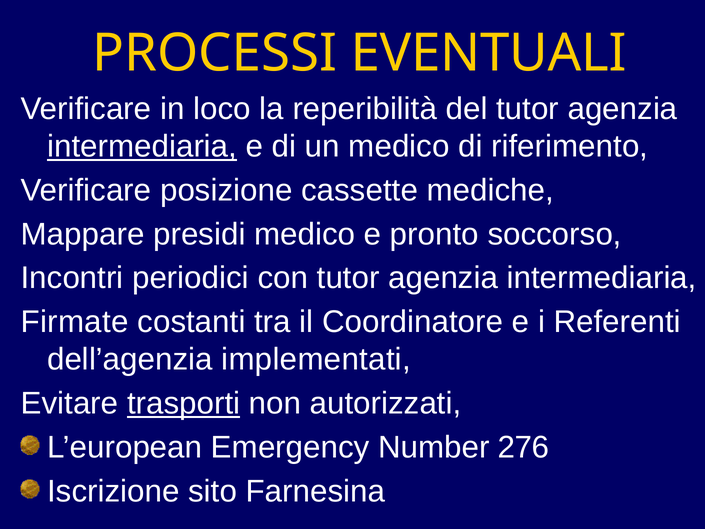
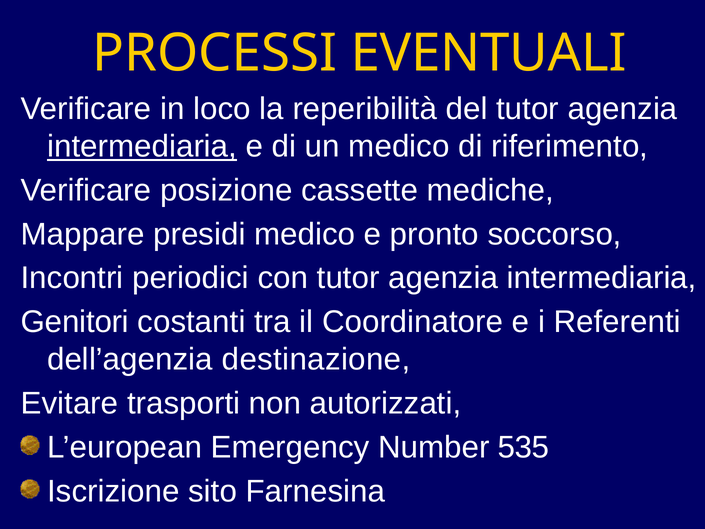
Firmate: Firmate -> Genitori
implementati: implementati -> destinazione
trasporti underline: present -> none
276: 276 -> 535
